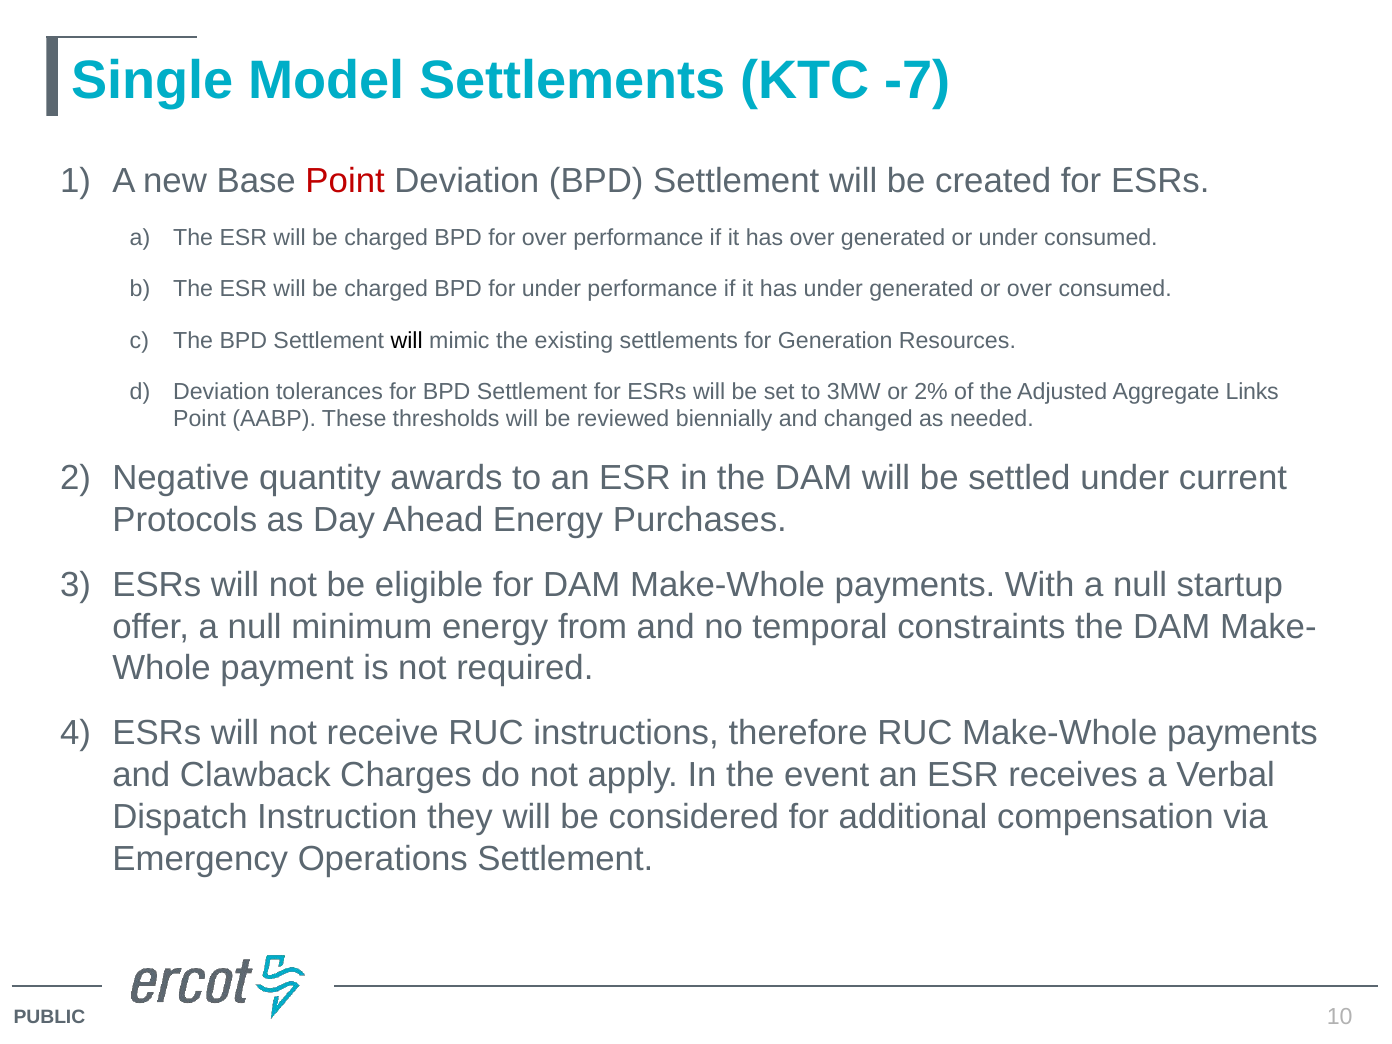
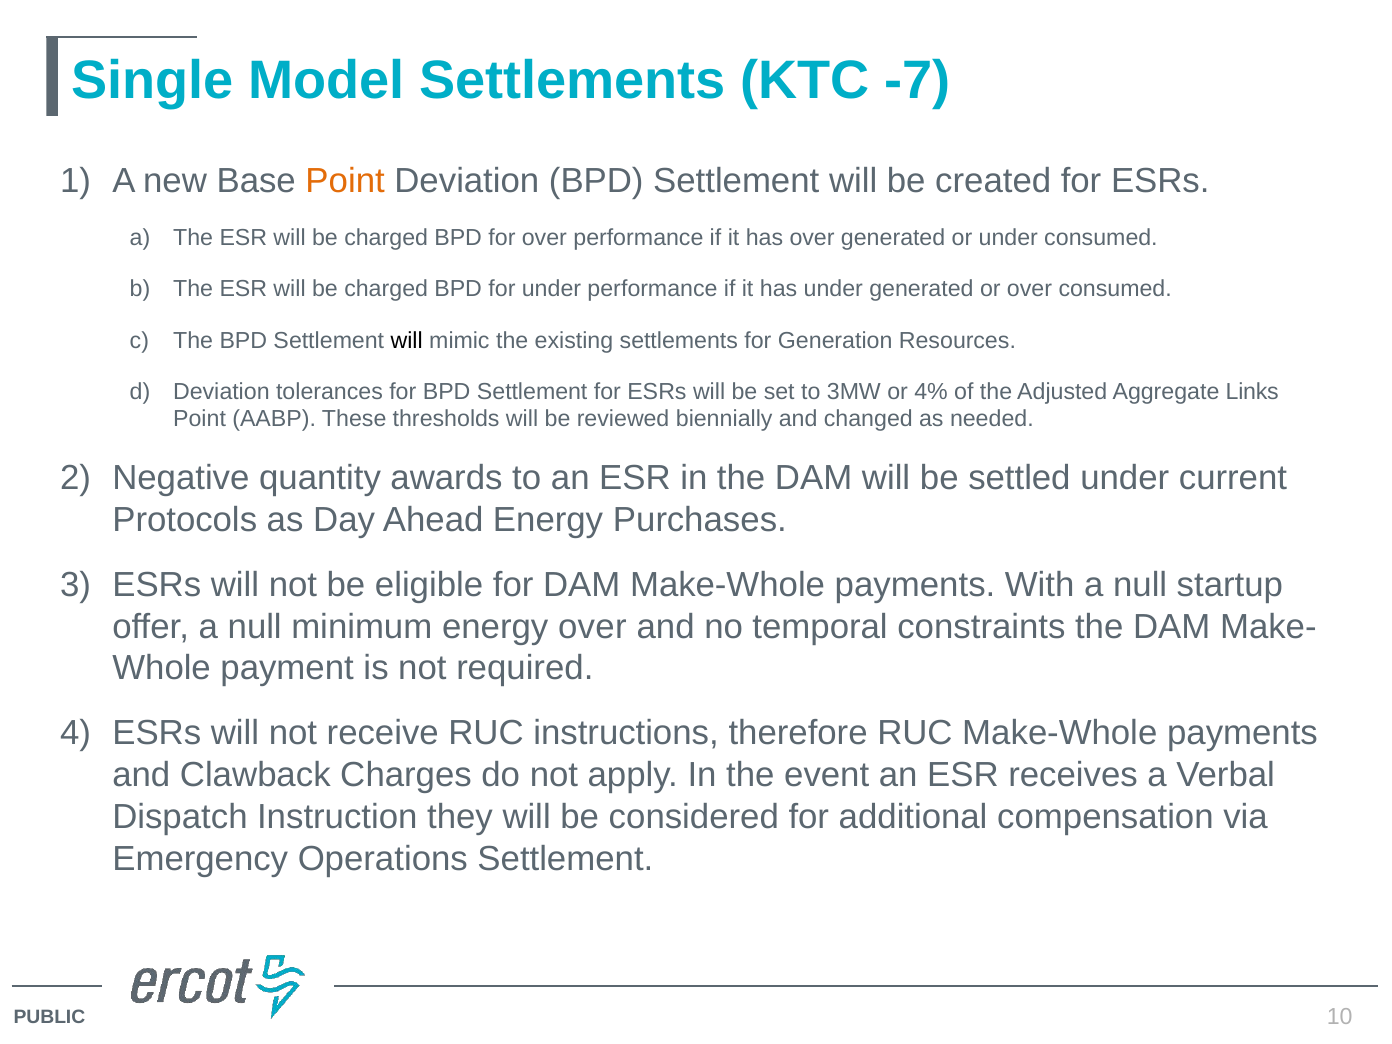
Point at (345, 181) colour: red -> orange
2%: 2% -> 4%
energy from: from -> over
